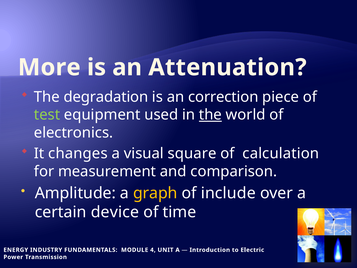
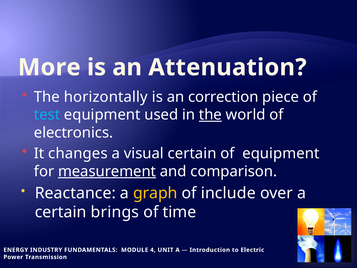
degradation: degradation -> horizontally
test colour: light green -> light blue
visual square: square -> certain
of calculation: calculation -> equipment
measurement underline: none -> present
Amplitude: Amplitude -> Reactance
device: device -> brings
